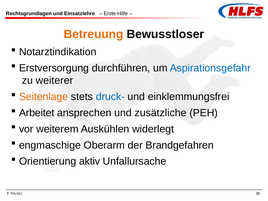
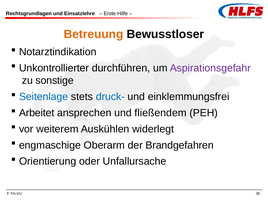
Erstversorgung: Erstversorgung -> Unkontrollierter
Aspirationsgefahr colour: blue -> purple
weiterer: weiterer -> sonstige
Seitenlage colour: orange -> blue
zusätzliche: zusätzliche -> fließendem
aktiv: aktiv -> oder
